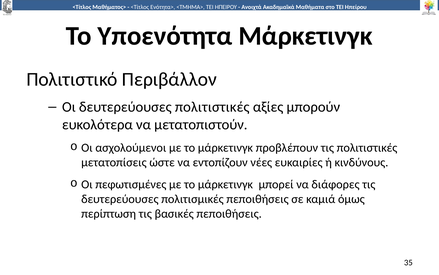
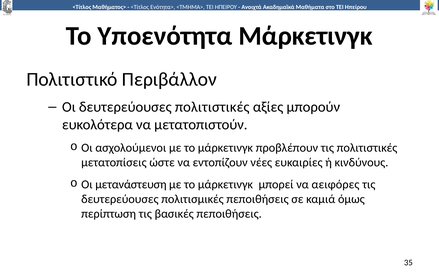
πεφωτισμένες: πεφωτισμένες -> μετανάστευση
διάφορες: διάφορες -> αειφόρες
